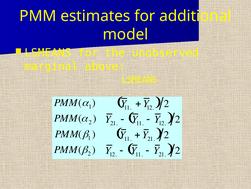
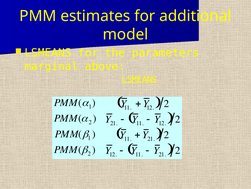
unobserved: unobserved -> parameters
